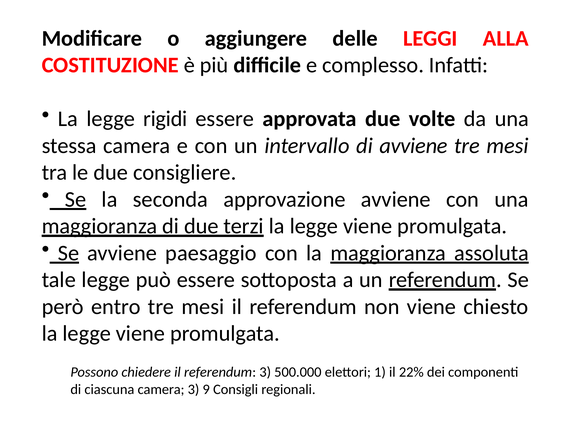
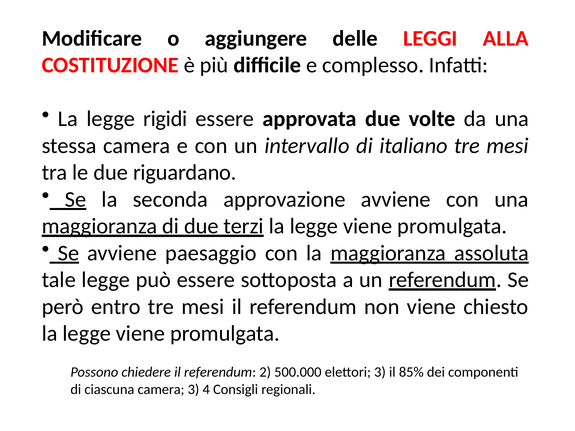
di avviene: avviene -> italiano
consigliere: consigliere -> riguardano
referendum 3: 3 -> 2
elettori 1: 1 -> 3
22%: 22% -> 85%
9: 9 -> 4
